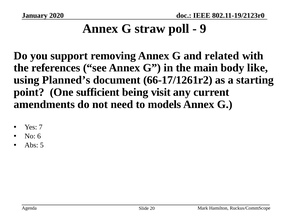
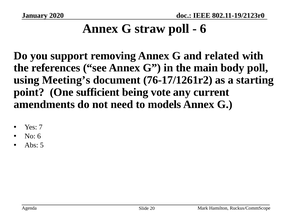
9 at (203, 29): 9 -> 6
body like: like -> poll
Planned’s: Planned’s -> Meeting’s
66-17/1261r2: 66-17/1261r2 -> 76-17/1261r2
visit: visit -> vote
